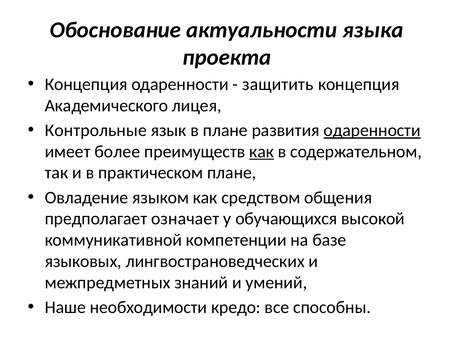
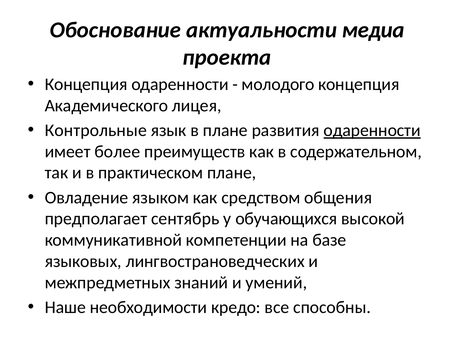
языка: языка -> медиа
защитить: защитить -> молодого
как at (262, 151) underline: present -> none
означает: означает -> сентябрь
